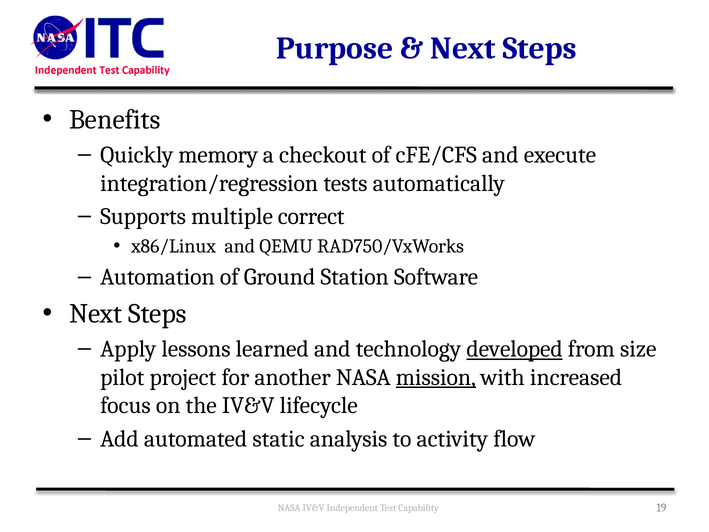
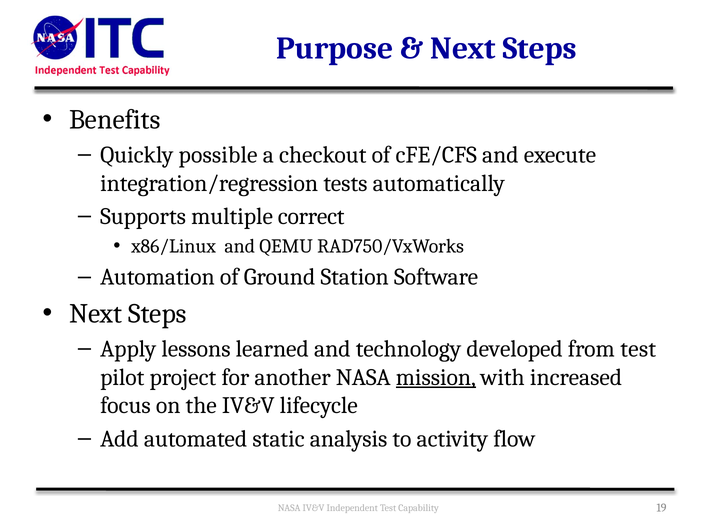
memory: memory -> possible
developed underline: present -> none
from size: size -> test
